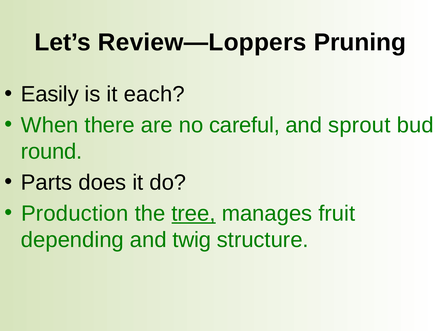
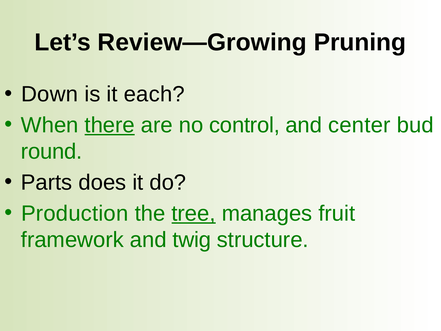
Review—Loppers: Review—Loppers -> Review—Growing
Easily: Easily -> Down
there underline: none -> present
careful: careful -> control
sprout: sprout -> center
depending: depending -> framework
